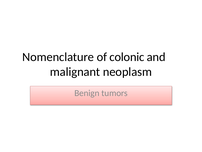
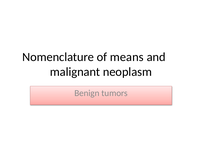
colonic: colonic -> means
